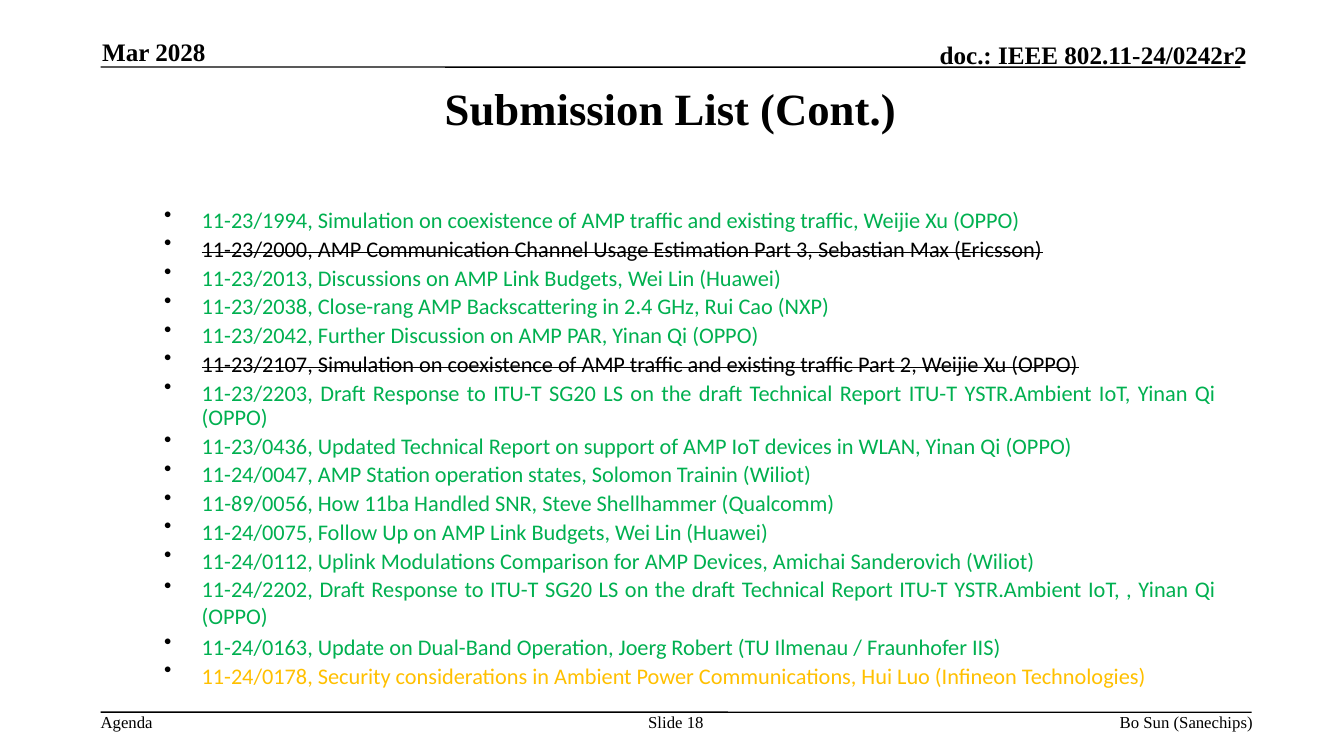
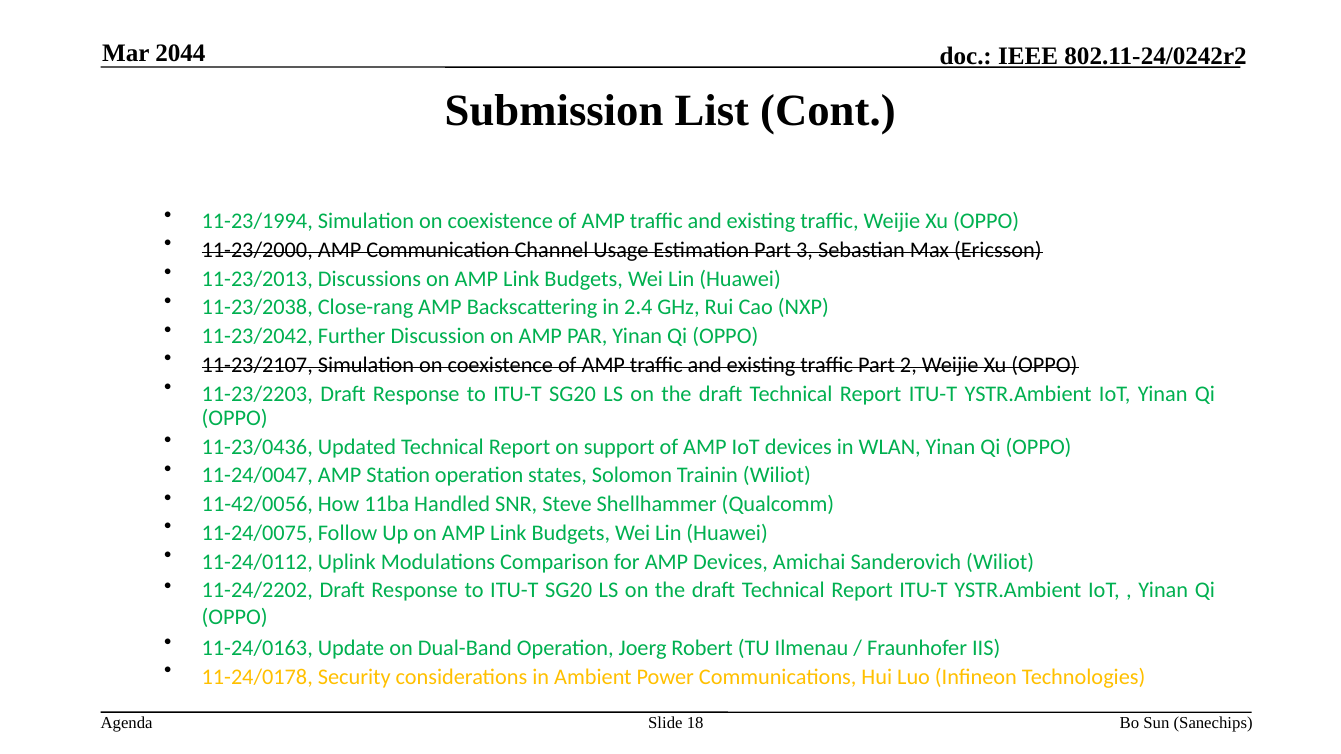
2028: 2028 -> 2044
11-89/0056: 11-89/0056 -> 11-42/0056
